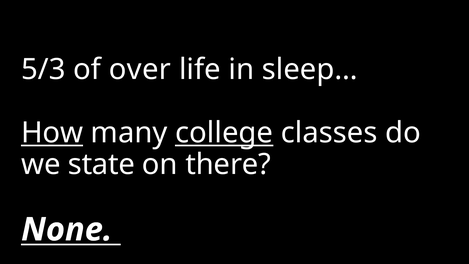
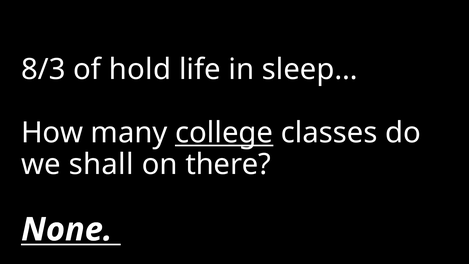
5/3: 5/3 -> 8/3
over: over -> hold
How underline: present -> none
state: state -> shall
